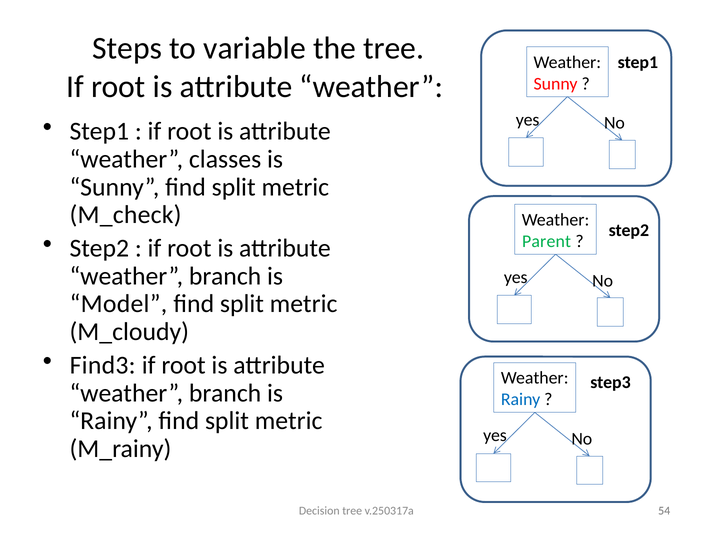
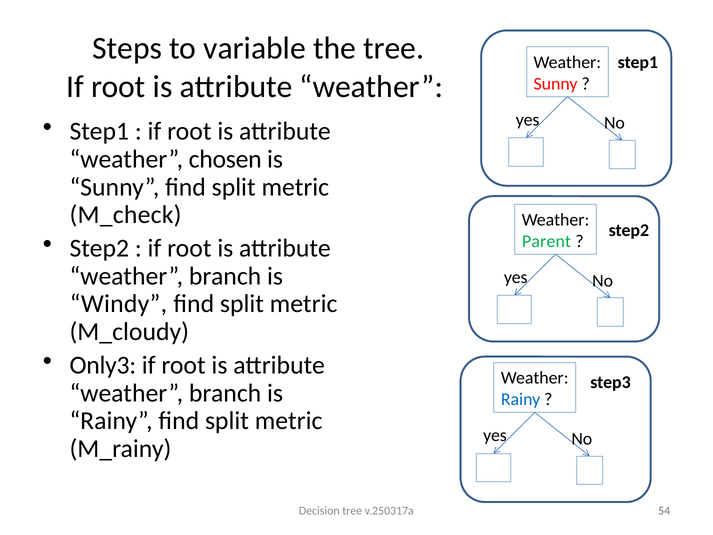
classes: classes -> chosen
Model: Model -> Windy
Find3: Find3 -> Only3
